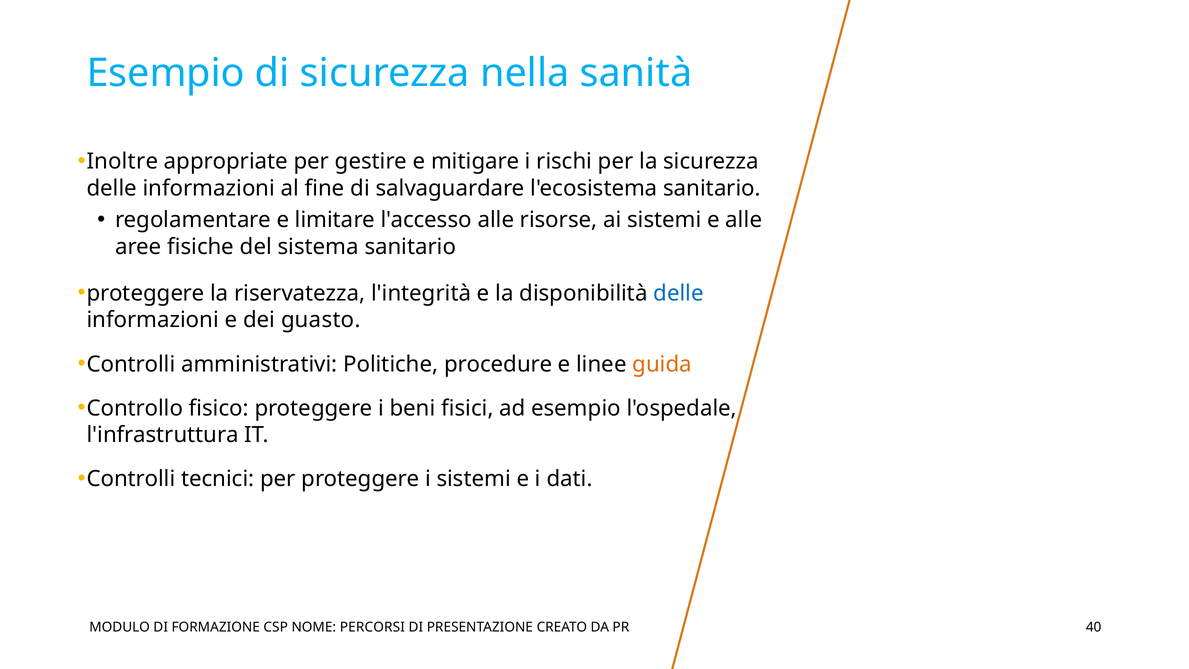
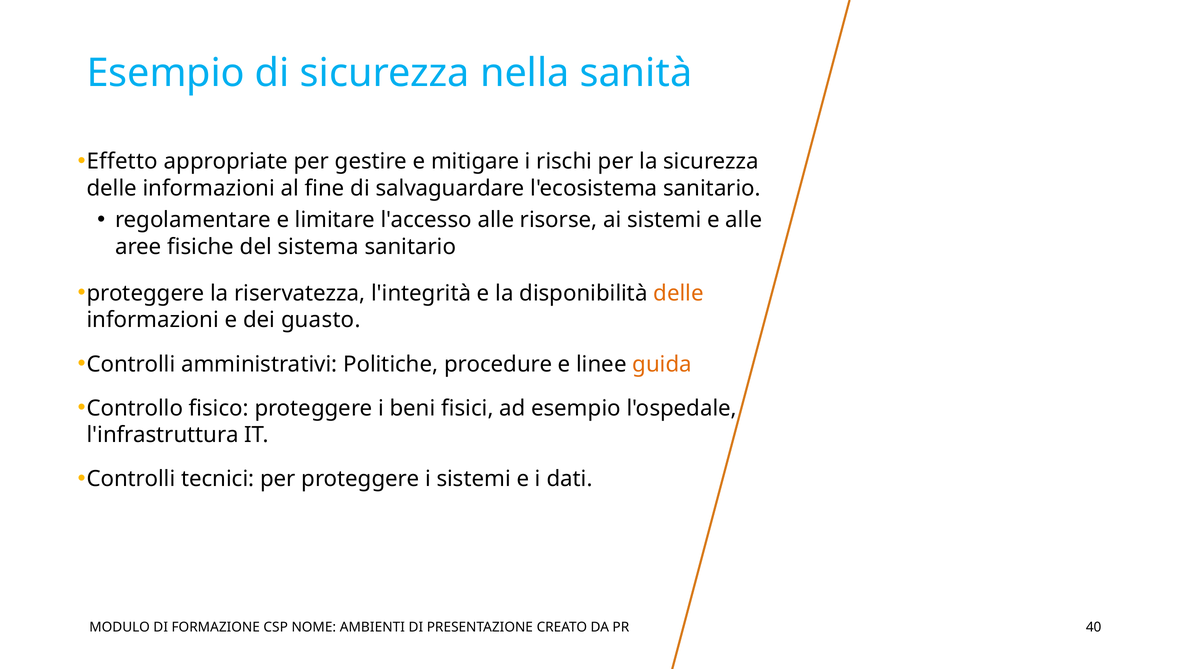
Inoltre: Inoltre -> Effetto
delle at (679, 293) colour: blue -> orange
PERCORSI: PERCORSI -> AMBIENTI
